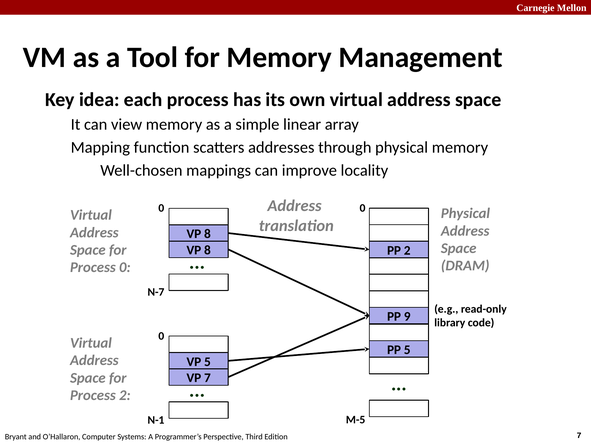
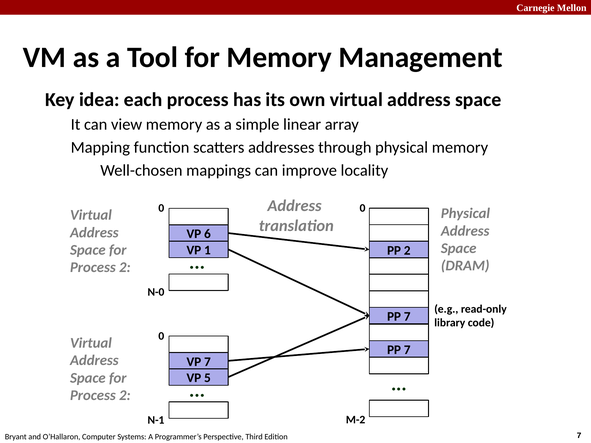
8 at (207, 234): 8 -> 6
8 at (207, 250): 8 -> 1
0 at (125, 267): 0 -> 2
N-7: N-7 -> N-0
9 at (407, 317): 9 -> 7
5 at (407, 350): 5 -> 7
VP 5: 5 -> 7
VP 7: 7 -> 5
M-5: M-5 -> M-2
